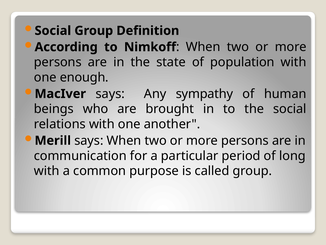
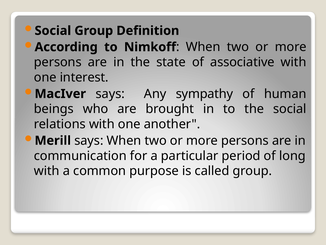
population: population -> associative
enough: enough -> interest
